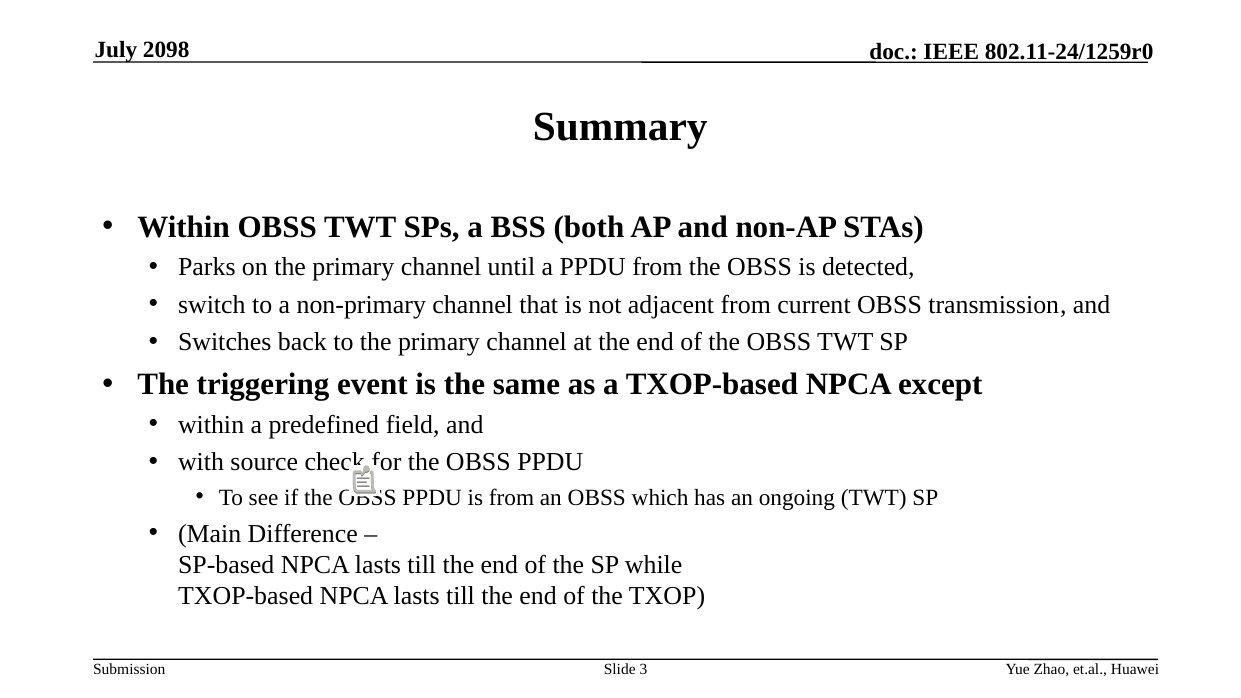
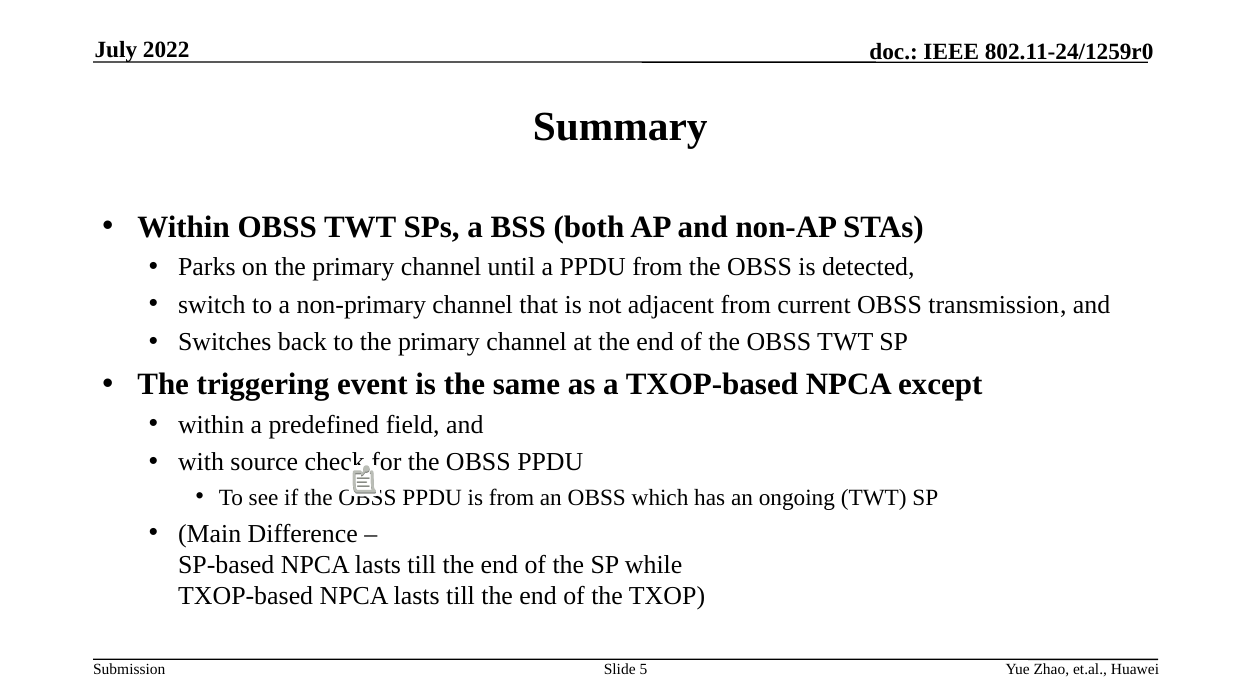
2098: 2098 -> 2022
3: 3 -> 5
